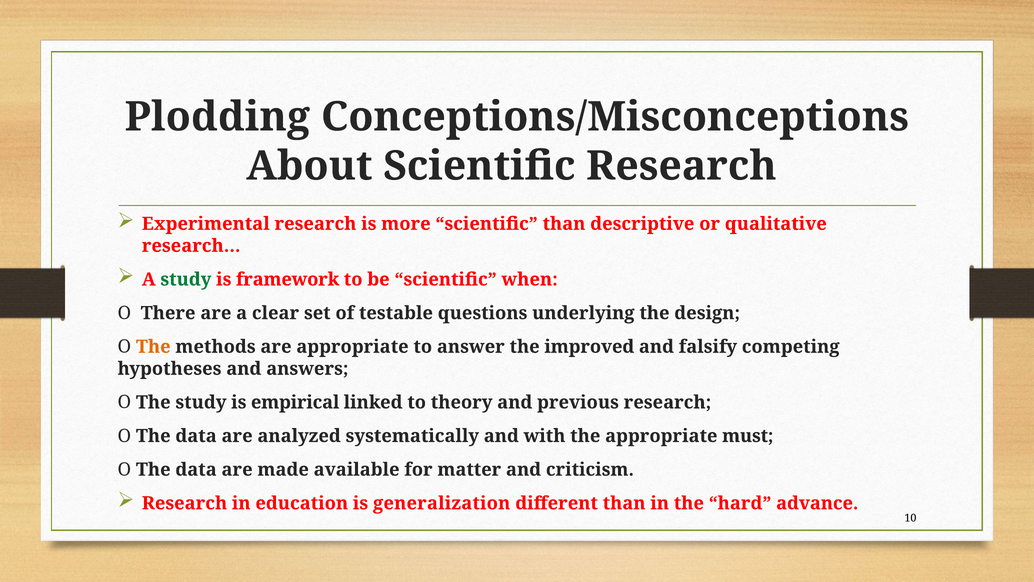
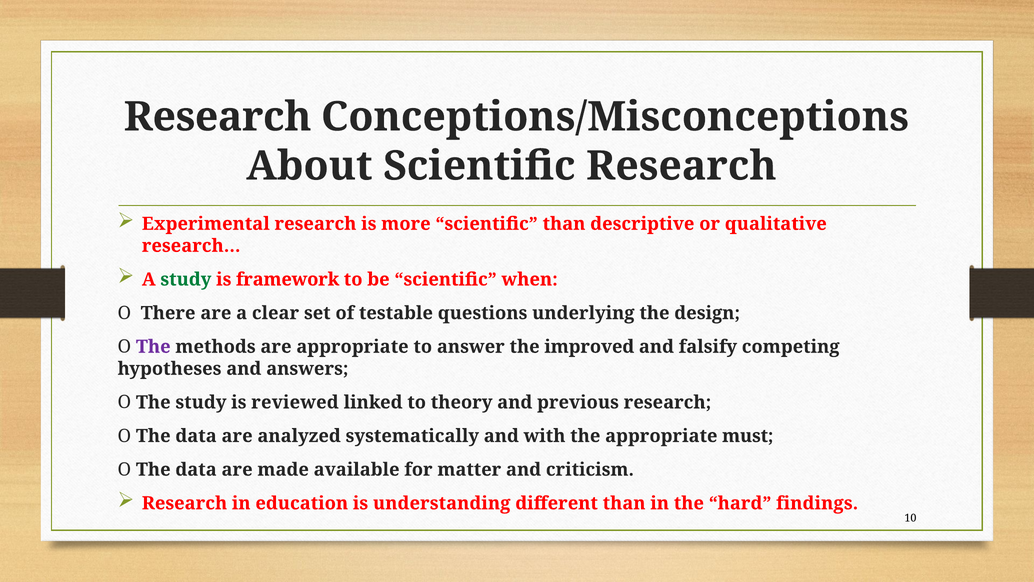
Plodding at (217, 117): Plodding -> Research
The at (153, 346) colour: orange -> purple
empirical: empirical -> reviewed
generalization: generalization -> understanding
advance: advance -> findings
